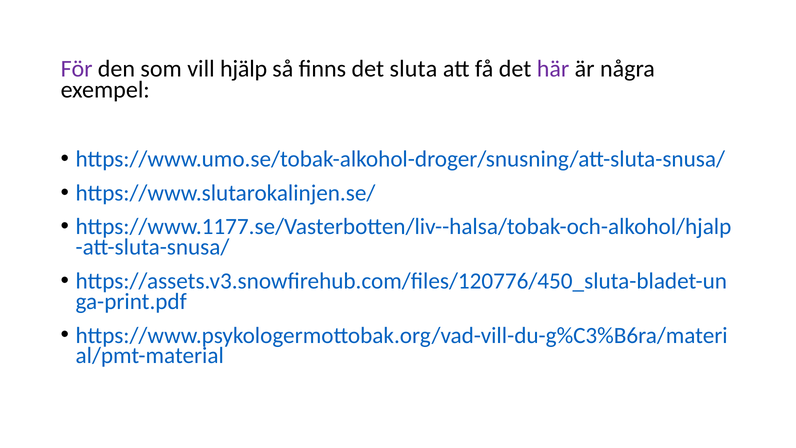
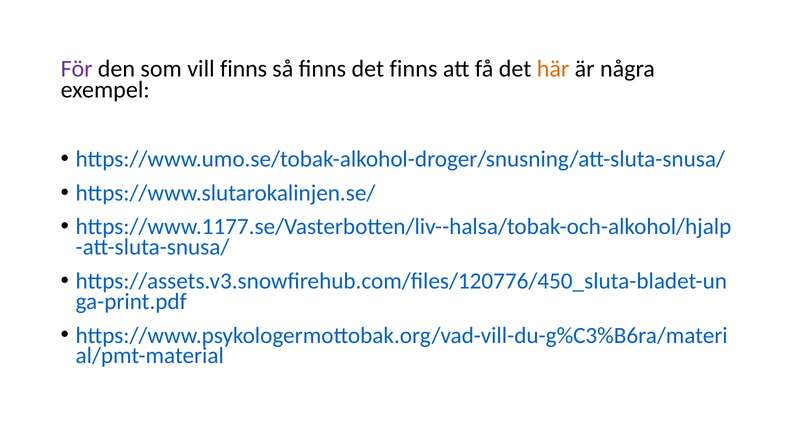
vill hjälp: hjälp -> finns
det sluta: sluta -> finns
här colour: purple -> orange
